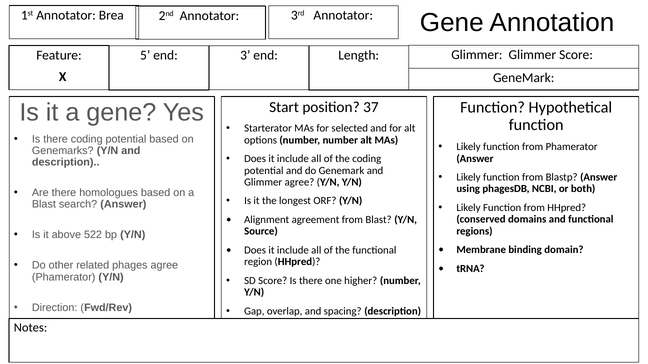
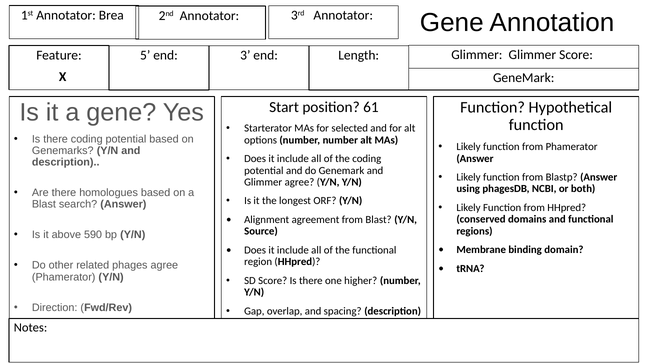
37: 37 -> 61
522: 522 -> 590
